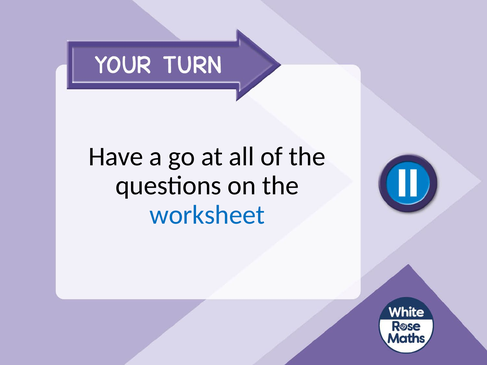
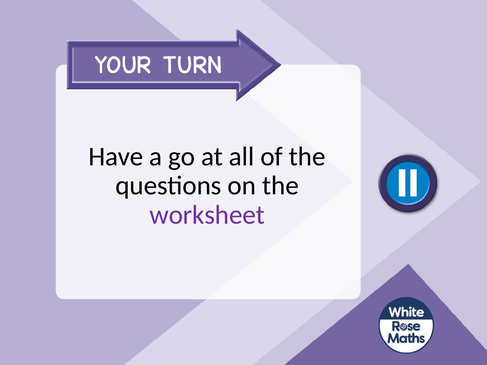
worksheet colour: blue -> purple
